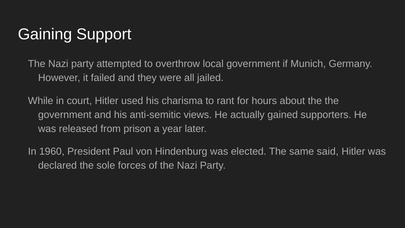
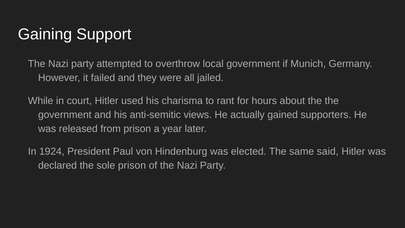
1960: 1960 -> 1924
sole forces: forces -> prison
